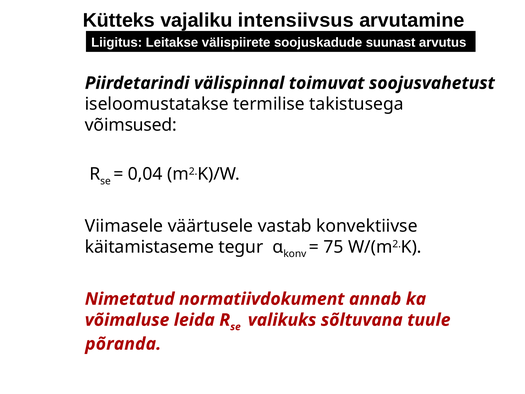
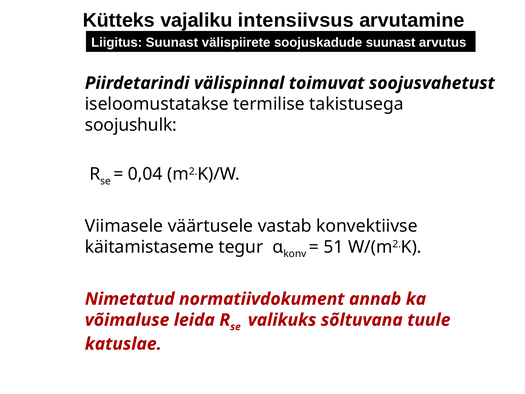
Liigitus Leitakse: Leitakse -> Suunast
võimsused: võimsused -> soojushulk
75: 75 -> 51
põranda: põranda -> katuslae
